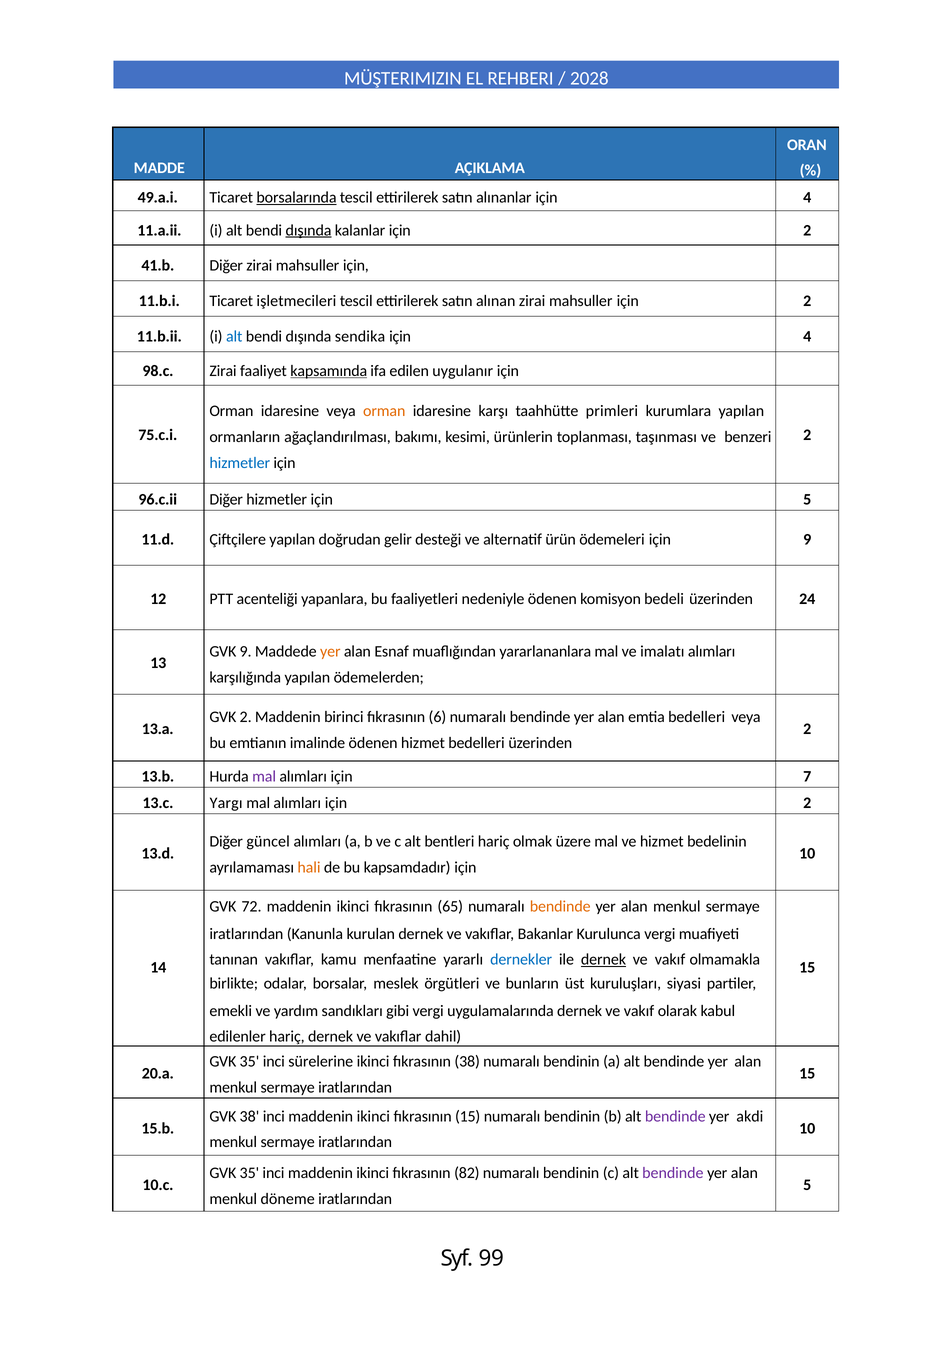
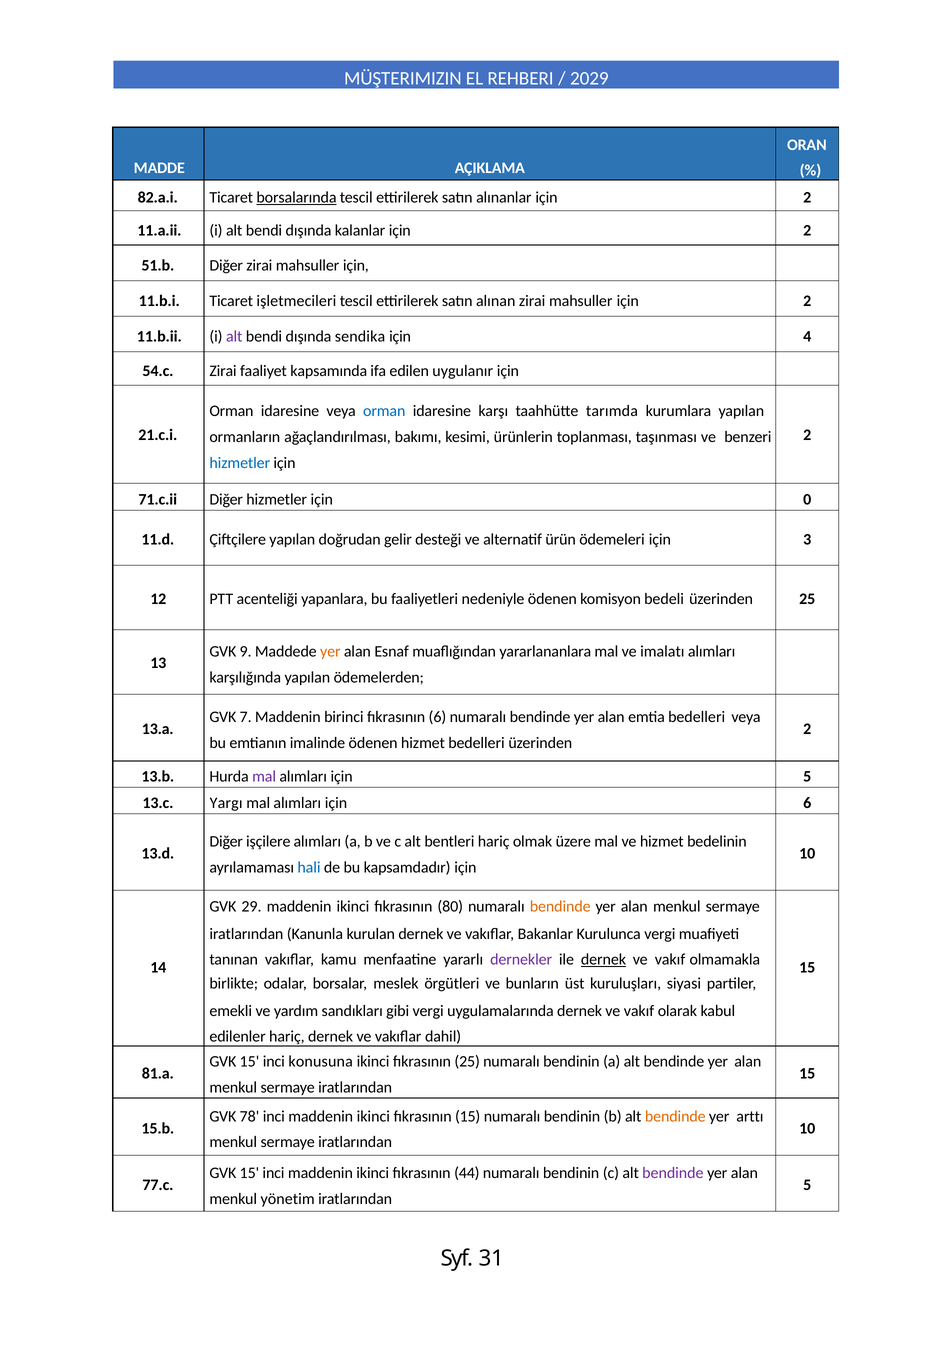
2028: 2028 -> 2029
49.a.i: 49.a.i -> 82.a.i
alınanlar için 4: 4 -> 2
dışında at (309, 230) underline: present -> none
41.b: 41.b -> 51.b
alt at (234, 336) colour: blue -> purple
98.c: 98.c -> 54.c
kapsamında underline: present -> none
orman at (384, 411) colour: orange -> blue
primleri: primleri -> tarımda
75.c.i: 75.c.i -> 21.c.i
96.c.ii: 96.c.ii -> 71.c.ii
için 5: 5 -> 0
için 9: 9 -> 3
üzerinden 24: 24 -> 25
GVK 2: 2 -> 7
için 7: 7 -> 5
alımları için 2: 2 -> 6
güncel: güncel -> işçilere
hali colour: orange -> blue
72: 72 -> 29
65: 65 -> 80
dernekler colour: blue -> purple
35 at (249, 1061): 35 -> 15
sürelerine: sürelerine -> konusuna
fıkrasının 38: 38 -> 25
20.a: 20.a -> 81.a
GVK 38: 38 -> 78
bendinde at (675, 1116) colour: purple -> orange
akdi: akdi -> arttı
35 at (249, 1172): 35 -> 15
82: 82 -> 44
10.c: 10.c -> 77.c
döneme: döneme -> yönetim
99: 99 -> 31
